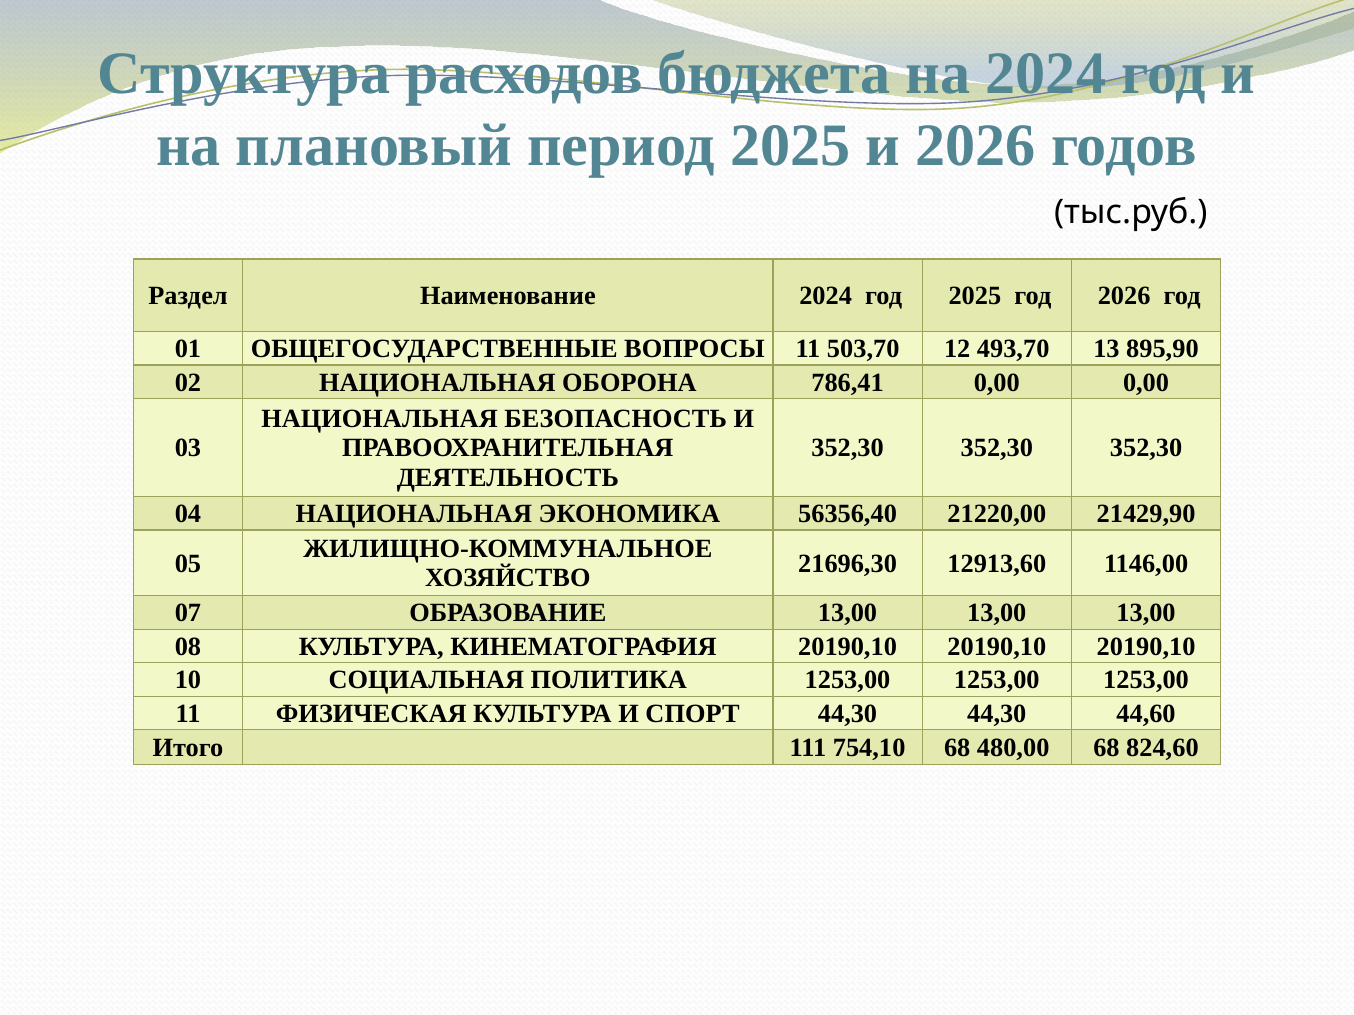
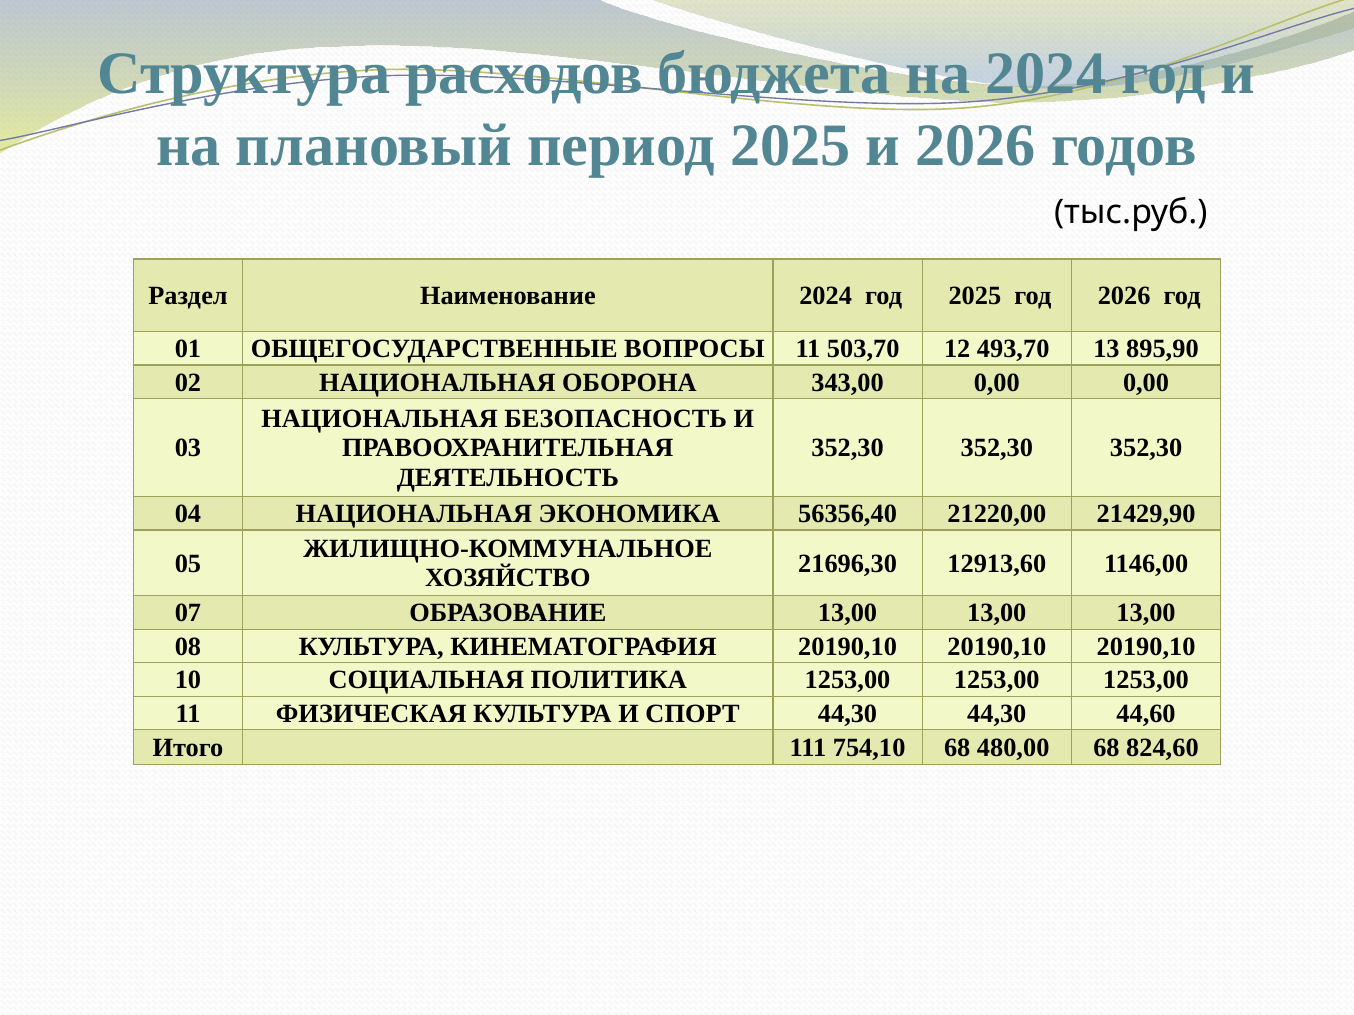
786,41: 786,41 -> 343,00
